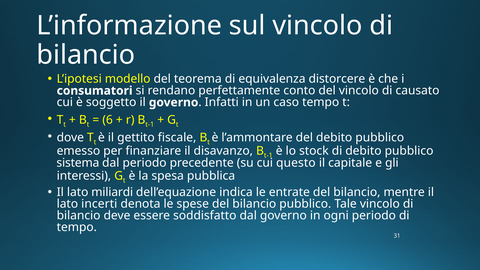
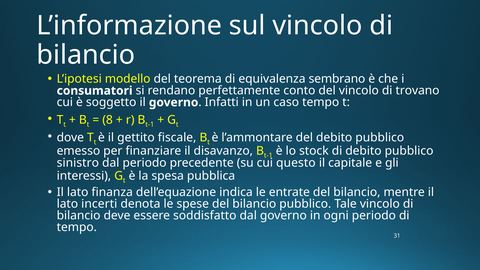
distorcere: distorcere -> sembrano
causato: causato -> trovano
6: 6 -> 8
sistema: sistema -> sinistro
miliardi: miliardi -> finanza
